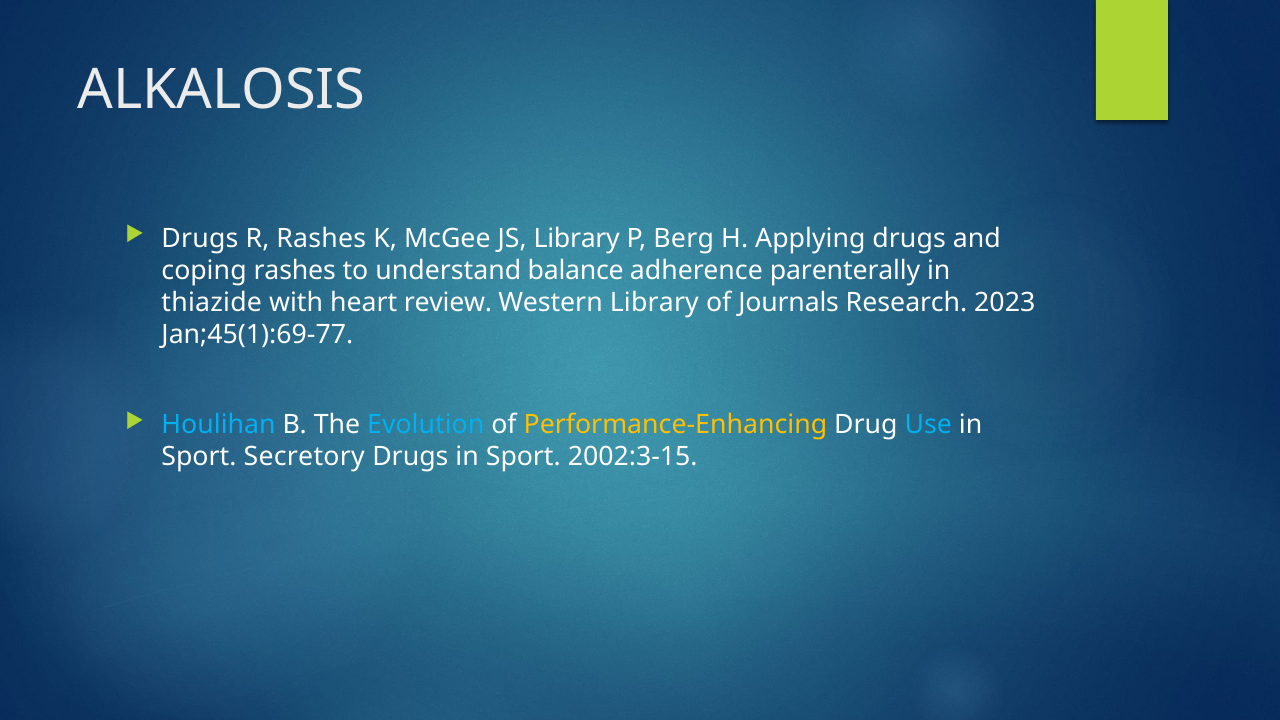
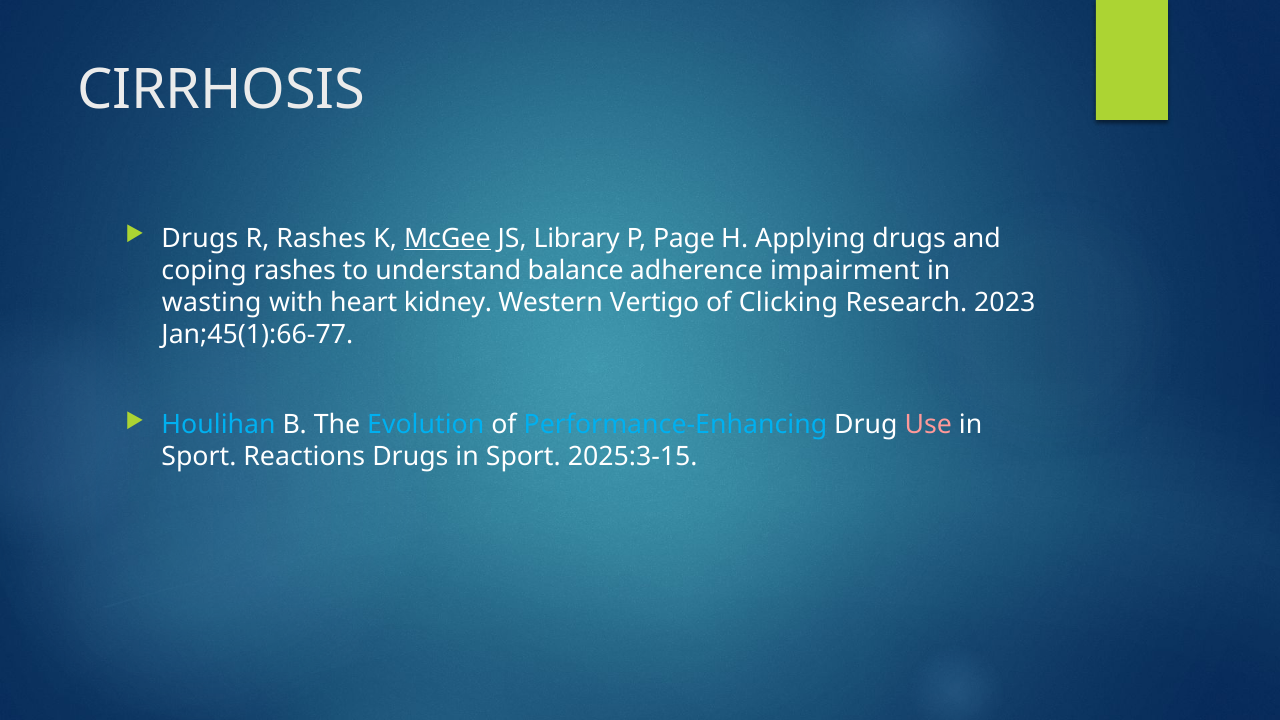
ALKALOSIS: ALKALOSIS -> CIRRHOSIS
McGee underline: none -> present
Berg: Berg -> Page
parenterally: parenterally -> impairment
thiazide: thiazide -> wasting
review: review -> kidney
Western Library: Library -> Vertigo
Journals: Journals -> Clicking
Jan;45(1):69-77: Jan;45(1):69-77 -> Jan;45(1):66-77
Performance-Enhancing colour: yellow -> light blue
Use colour: light blue -> pink
Secretory: Secretory -> Reactions
2002:3-15: 2002:3-15 -> 2025:3-15
